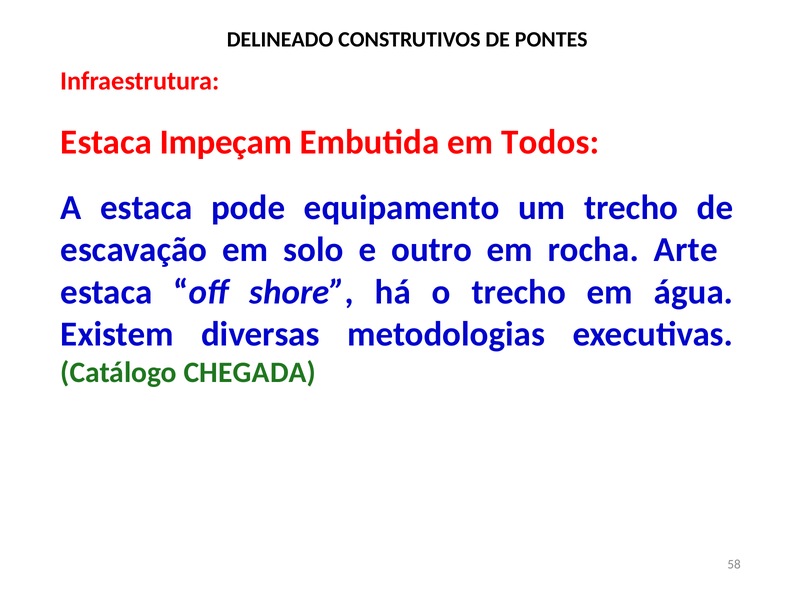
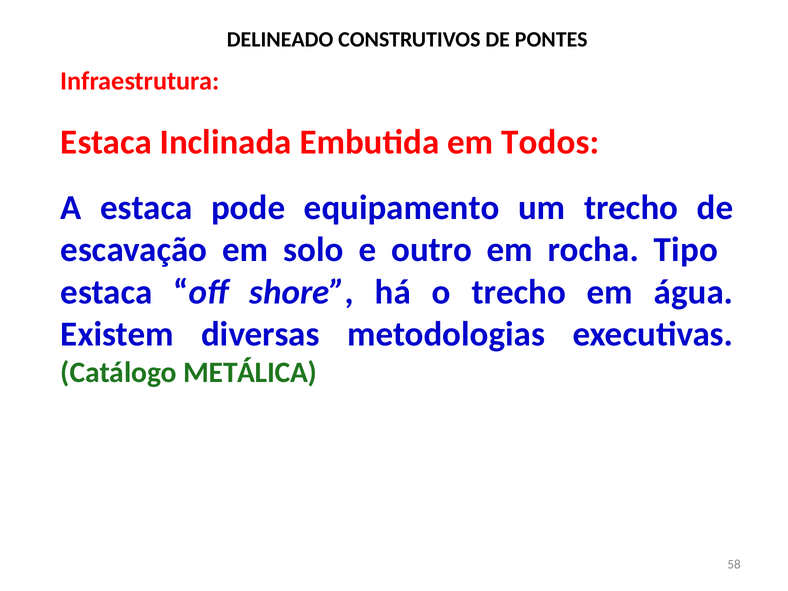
Impeçam: Impeçam -> Inclinada
Arte: Arte -> Tipo
CHEGADA: CHEGADA -> METÁLICA
